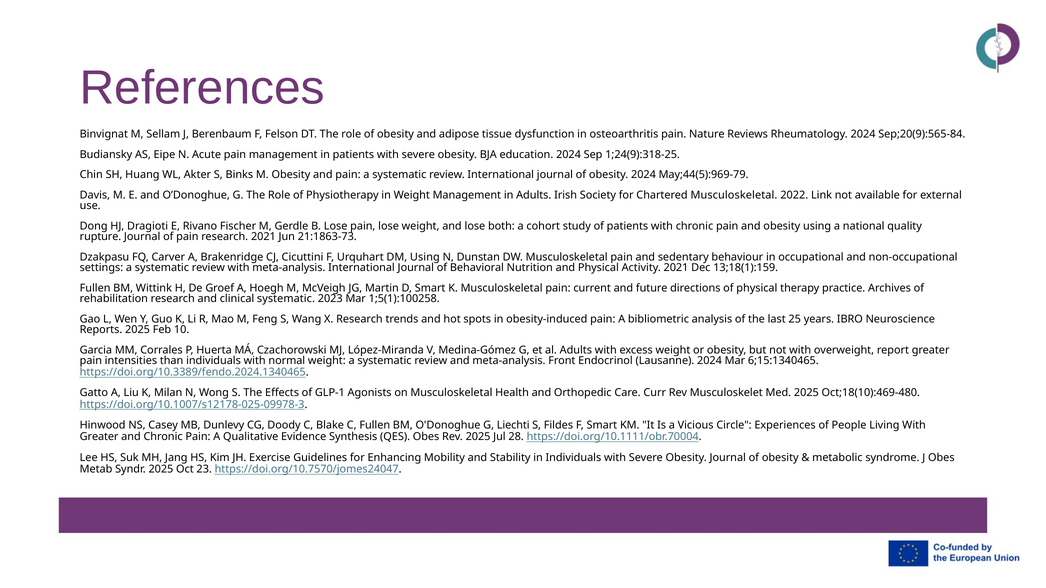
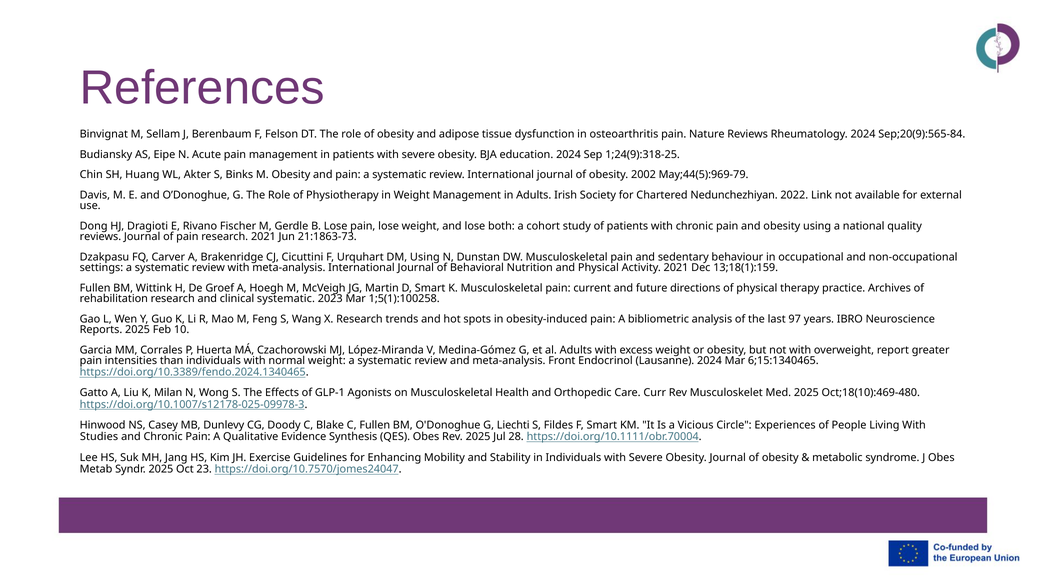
obesity 2024: 2024 -> 2002
Chartered Musculoskeletal: Musculoskeletal -> Nedunchezhiyan
rupture at (100, 237): rupture -> reviews
25: 25 -> 97
Greater at (99, 437): Greater -> Studies
